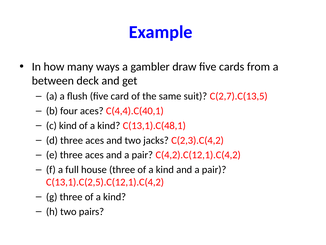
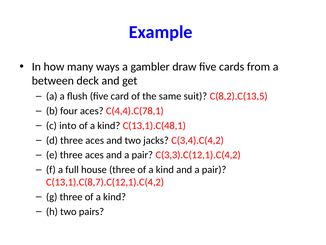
C(2,7).C(13,5: C(2,7).C(13,5 -> C(8,2).C(13,5
C(4,4).C(40,1: C(4,4).C(40,1 -> C(4,4).C(78,1
c kind: kind -> into
C(2,3).C(4,2: C(2,3).C(4,2 -> C(3,4).C(4,2
C(4,2).C(12,1).C(4,2: C(4,2).C(12,1).C(4,2 -> C(3,3).C(12,1).C(4,2
C(13,1).C(2,5).C(12,1).C(4,2: C(13,1).C(2,5).C(12,1).C(4,2 -> C(13,1).C(8,7).C(12,1).C(4,2
